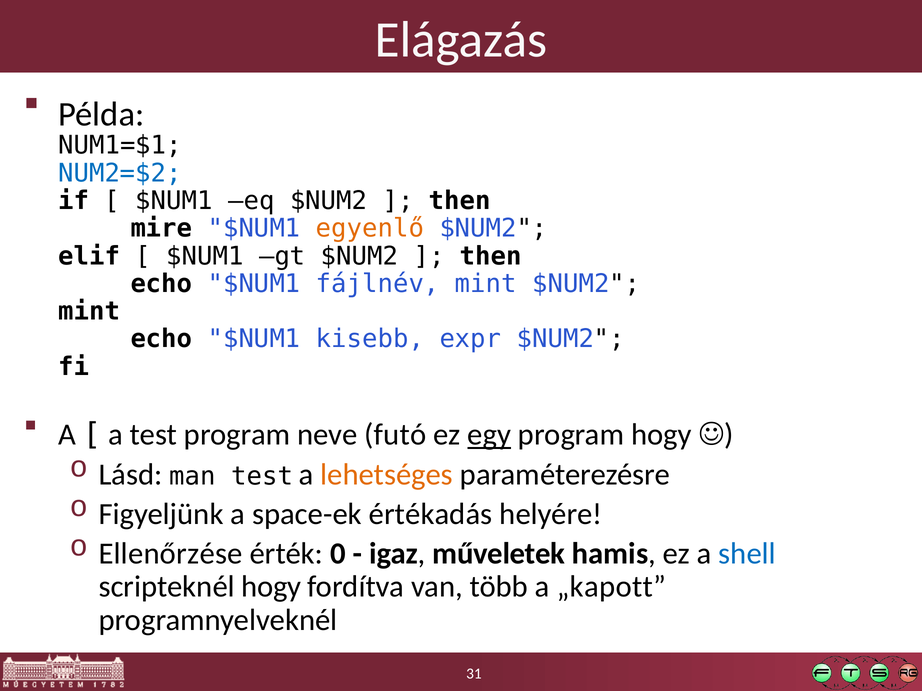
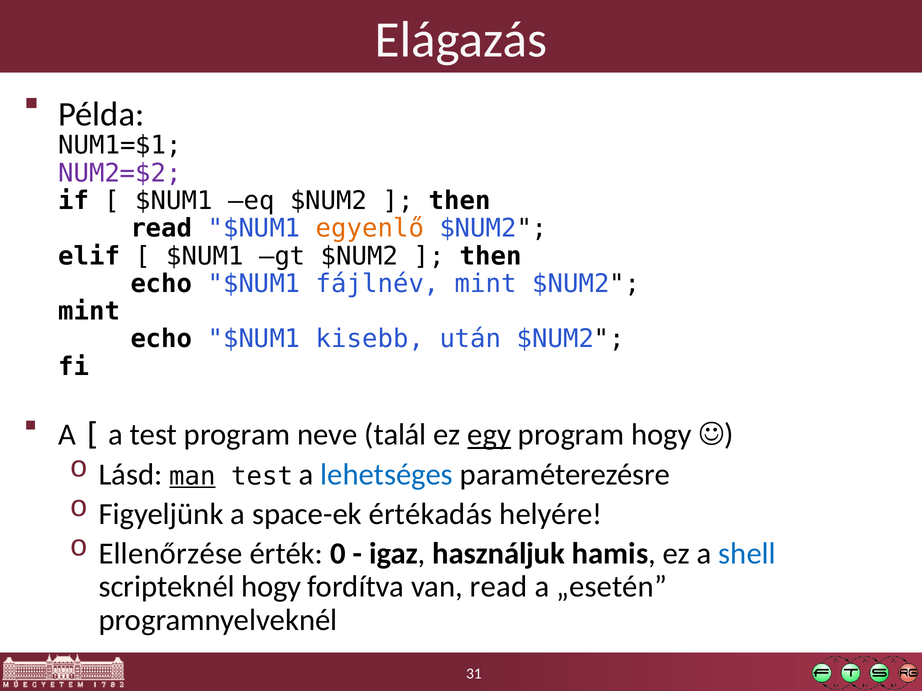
NUM2=$2 colour: blue -> purple
mire at (161, 229): mire -> read
expr: expr -> után
futó: futó -> talál
man underline: none -> present
lehetséges colour: orange -> blue
műveletek: műveletek -> használjuk
van több: több -> read
„kapott: „kapott -> „esetén
